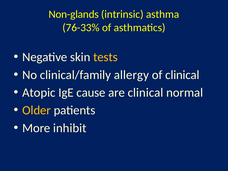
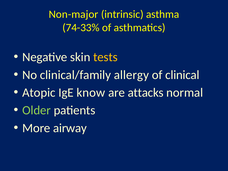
Non-glands: Non-glands -> Non-major
76-33%: 76-33% -> 74-33%
cause: cause -> know
are clinical: clinical -> attacks
Older colour: yellow -> light green
inhibit: inhibit -> airway
